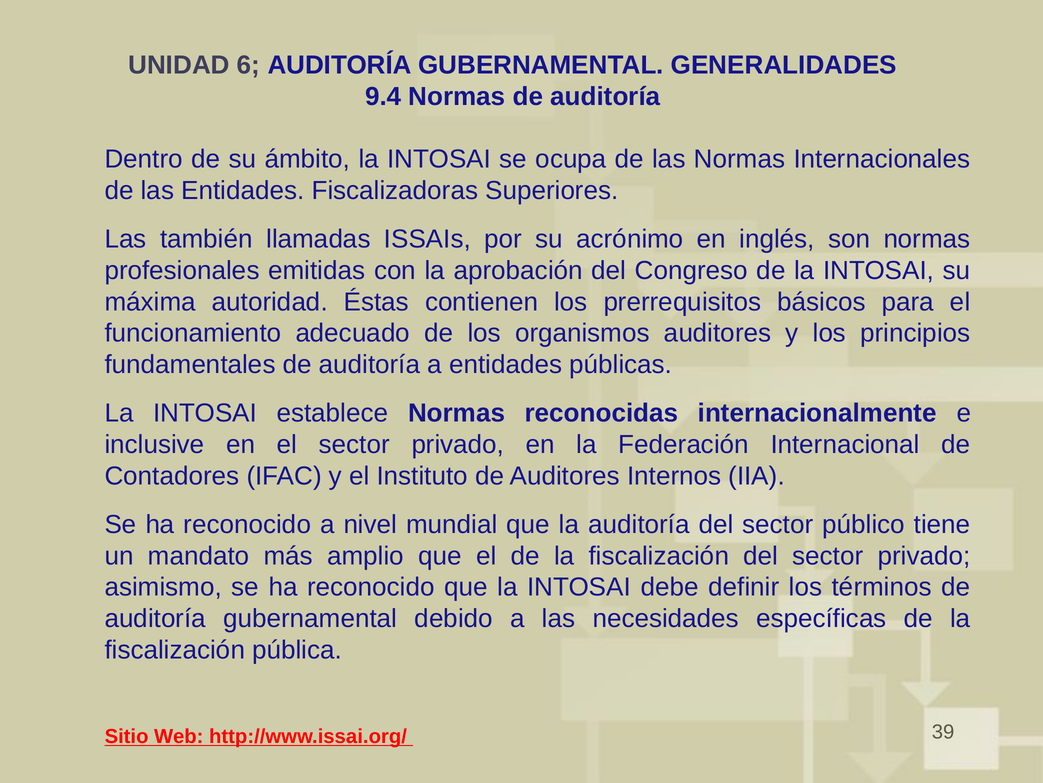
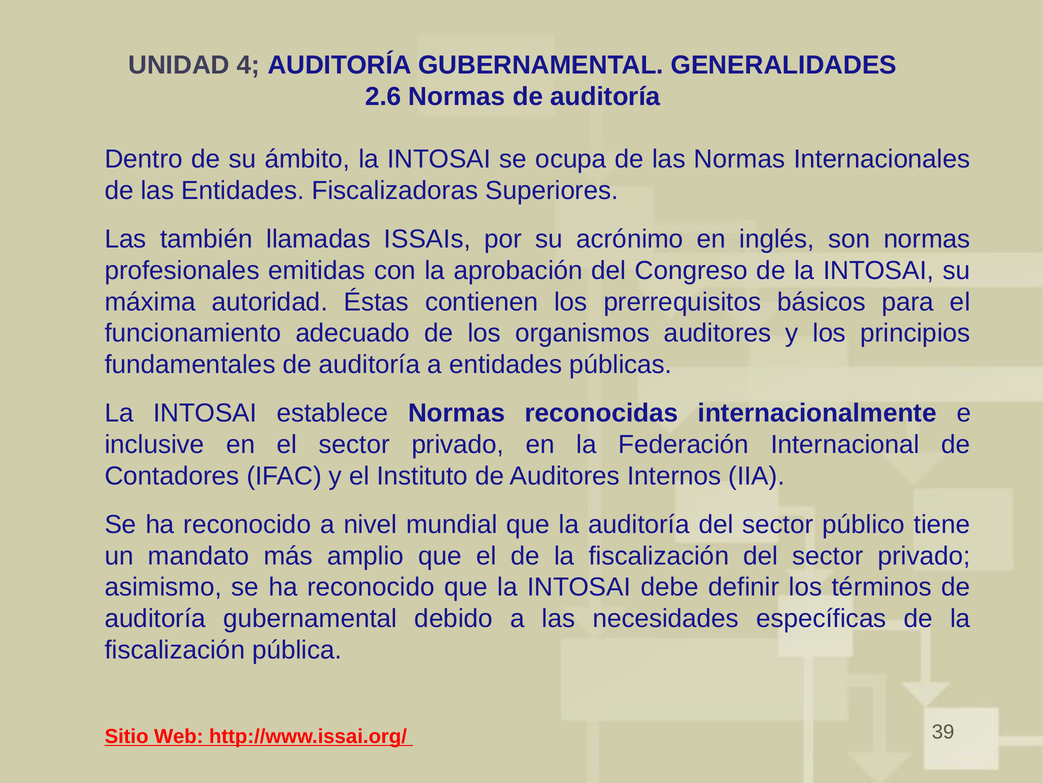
6: 6 -> 4
9.4: 9.4 -> 2.6
